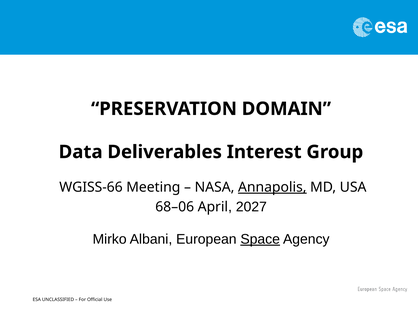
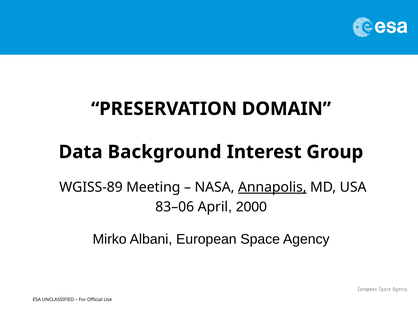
Deliverables: Deliverables -> Background
WGISS-66: WGISS-66 -> WGISS-89
68–06: 68–06 -> 83–06
2027: 2027 -> 2000
Space underline: present -> none
